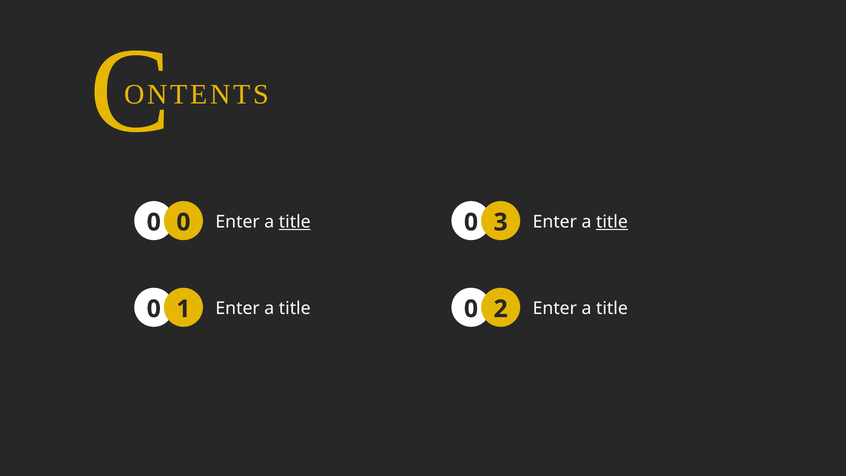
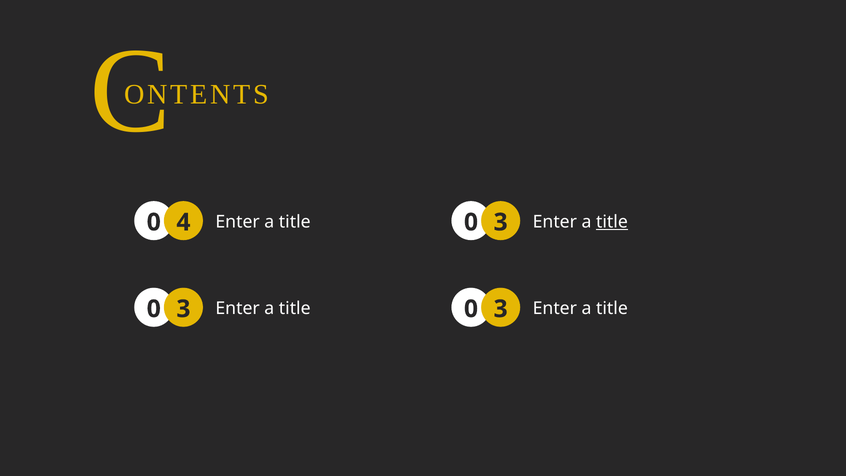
0 0: 0 -> 4
title at (295, 222) underline: present -> none
1 at (183, 309): 1 -> 3
2 at (501, 309): 2 -> 3
